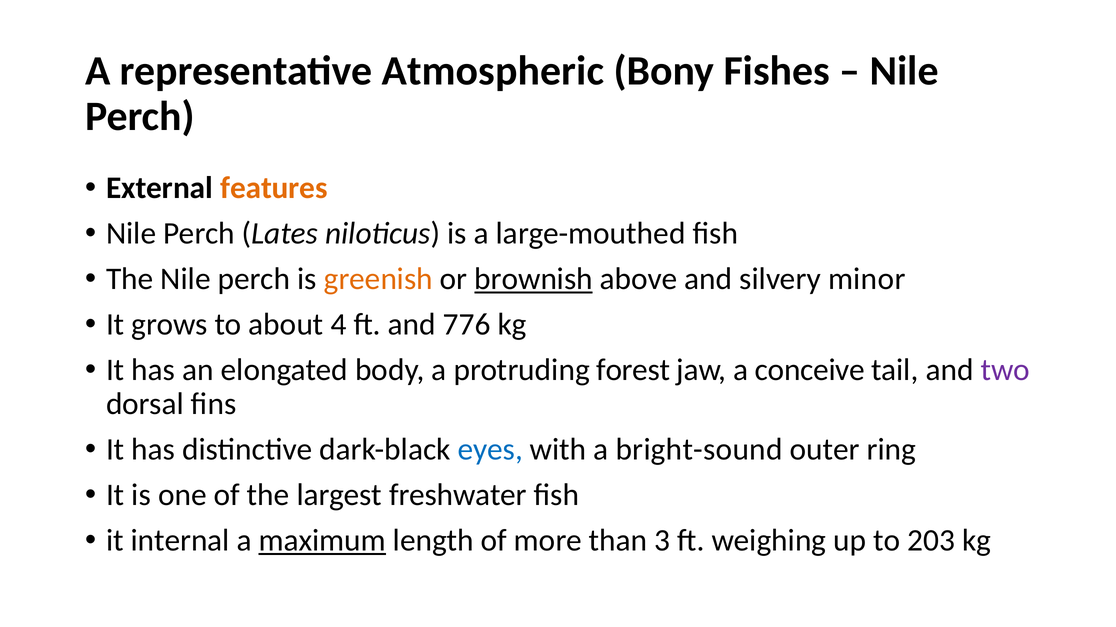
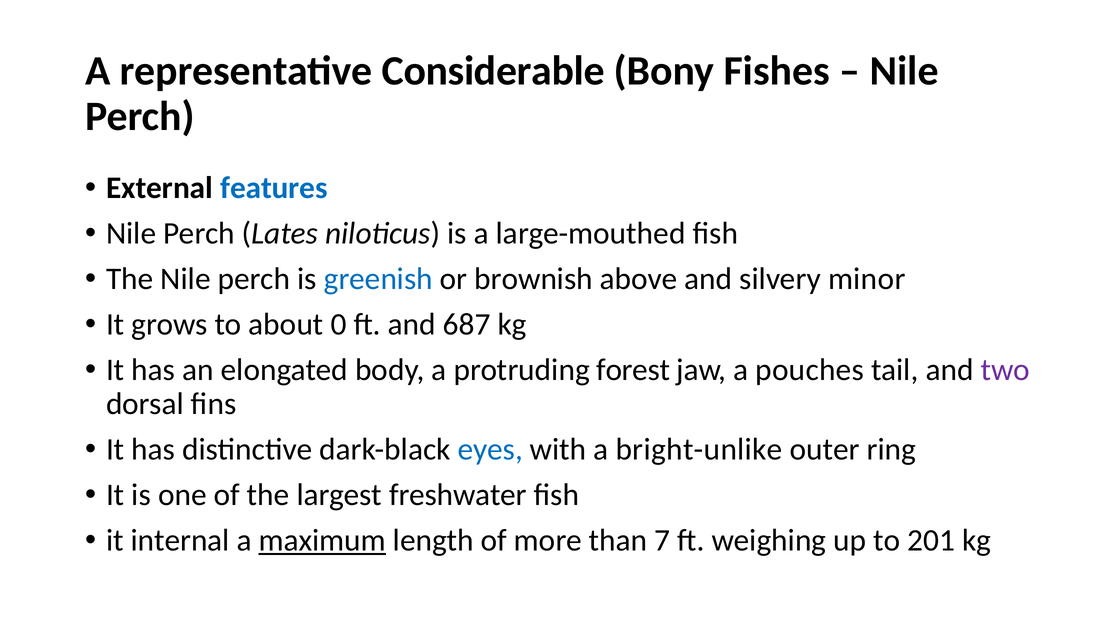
Atmospheric: Atmospheric -> Considerable
features colour: orange -> blue
greenish colour: orange -> blue
brownish underline: present -> none
4: 4 -> 0
776: 776 -> 687
conceive: conceive -> pouches
bright-sound: bright-sound -> bright-unlike
3: 3 -> 7
203: 203 -> 201
